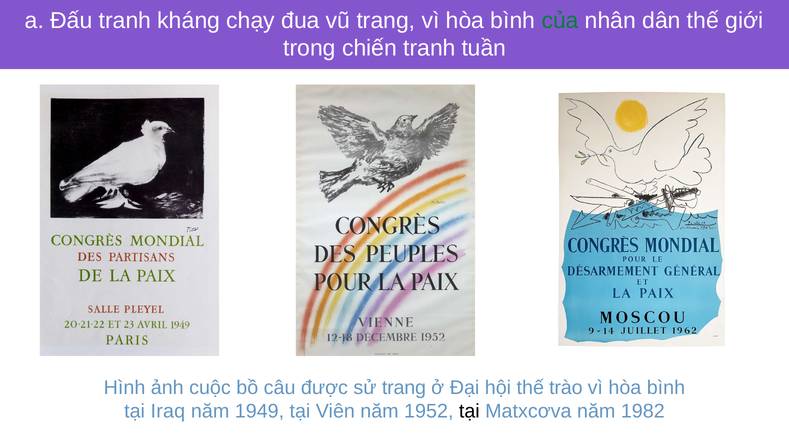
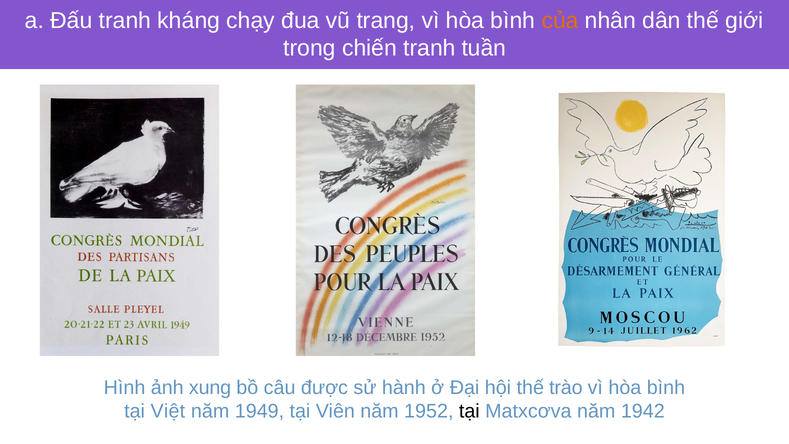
của colour: green -> orange
cuộc: cuộc -> xung
sử trang: trang -> hành
Iraq: Iraq -> Việt
1982: 1982 -> 1942
